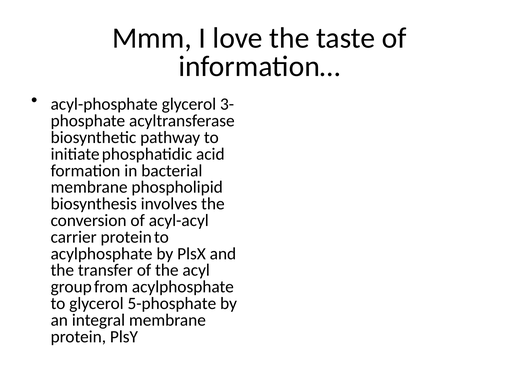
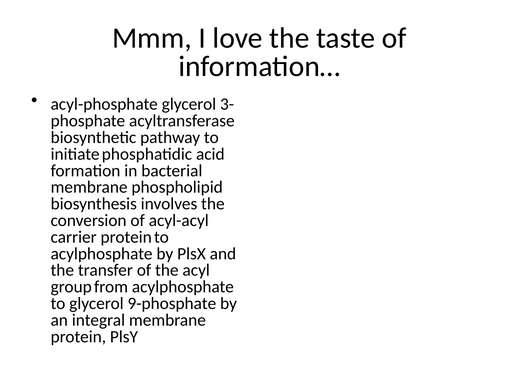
5-phosphate: 5-phosphate -> 9-phosphate
